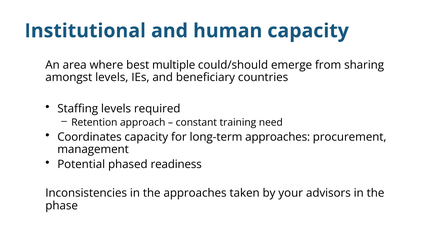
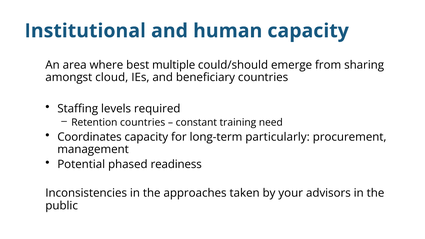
amongst levels: levels -> cloud
Retention approach: approach -> countries
long-term approaches: approaches -> particularly
phase: phase -> public
